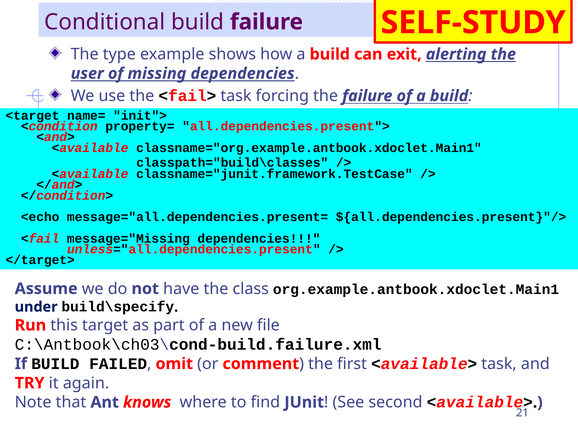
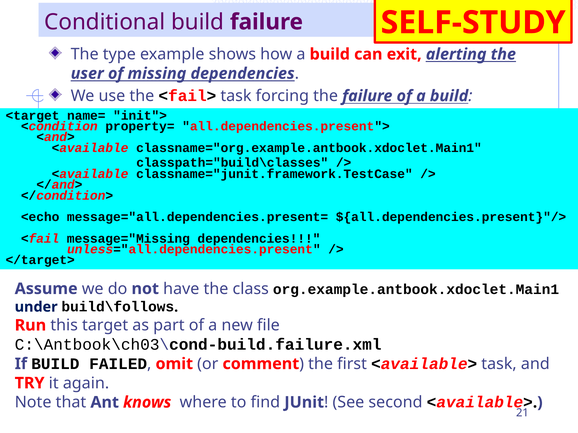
build\specify: build\specify -> build\follows
